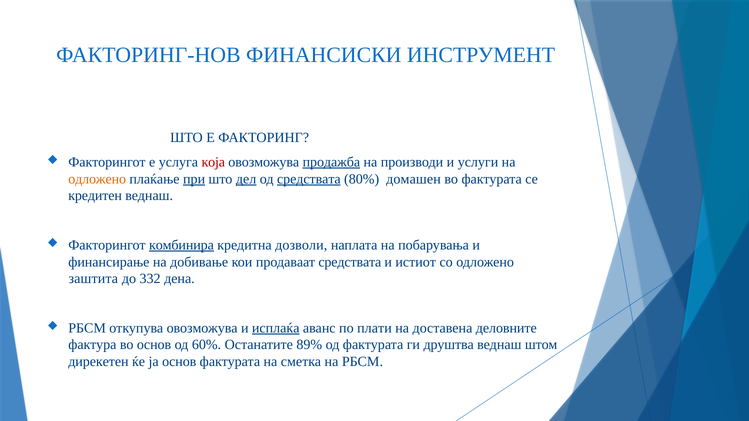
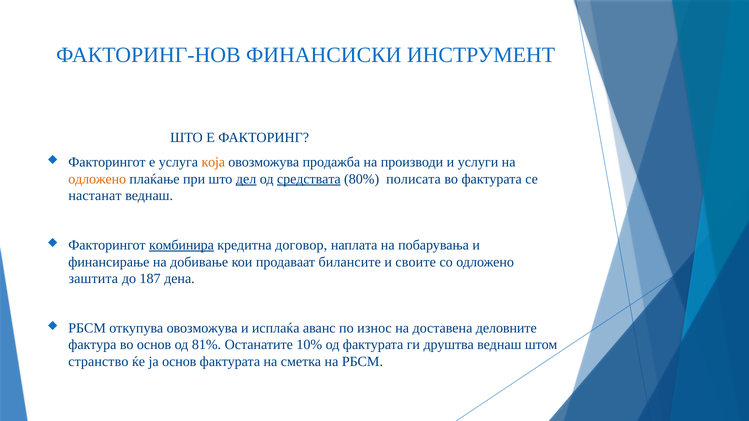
која colour: red -> orange
продажба underline: present -> none
при underline: present -> none
домашен: домашен -> полисата
кредитен: кредитен -> настанат
дозволи: дозволи -> договор
продаваат средствата: средствата -> билансите
истиот: истиот -> своите
332: 332 -> 187
исплаќа underline: present -> none
плати: плати -> износ
60%: 60% -> 81%
89%: 89% -> 10%
дирекетен: дирекетен -> странство
